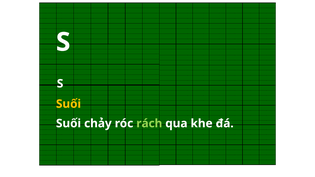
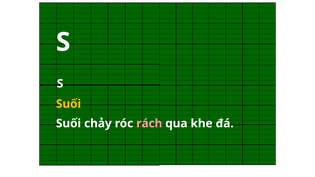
rách colour: light green -> pink
